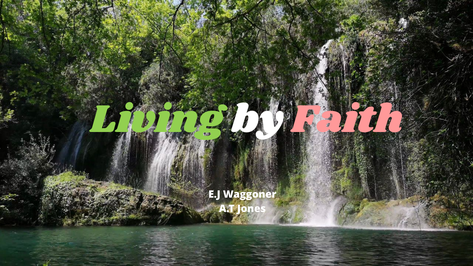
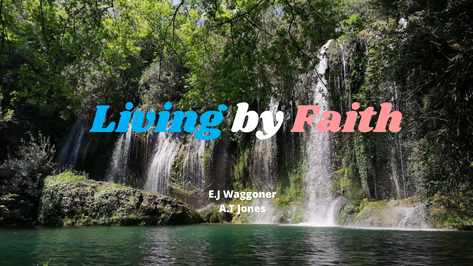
Living colour: light green -> light blue
